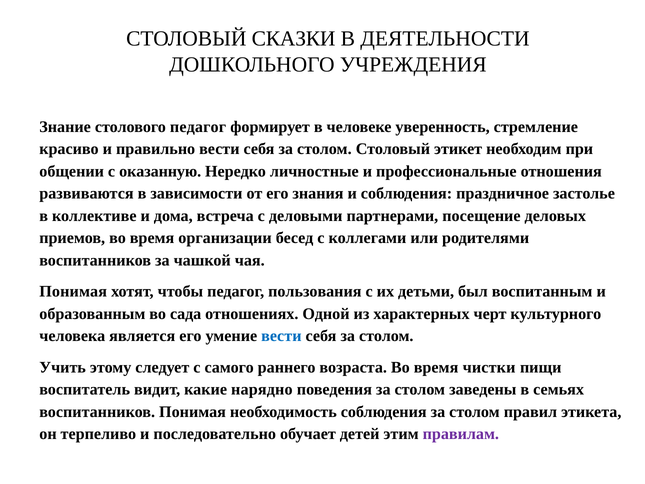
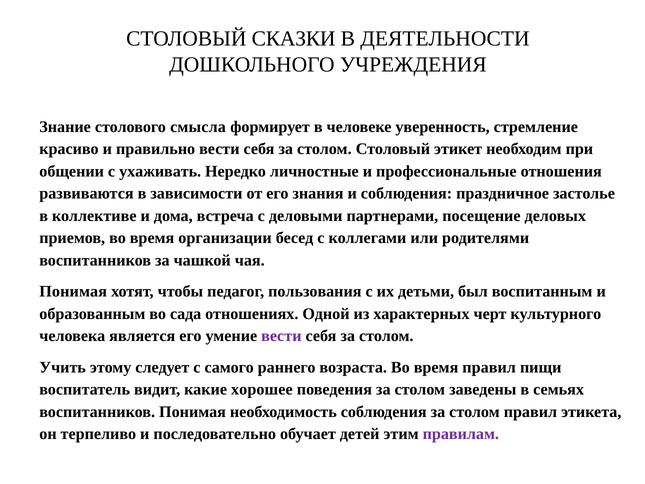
столового педагог: педагог -> смысла
оказанную: оказанную -> ухаживать
вести at (281, 336) colour: blue -> purple
время чистки: чистки -> правил
нарядно: нарядно -> хорошее
